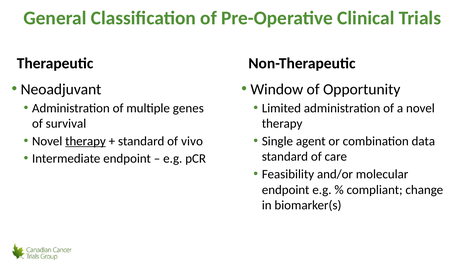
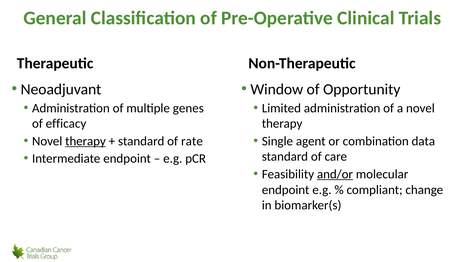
survival: survival -> efficacy
vivo: vivo -> rate
and/or underline: none -> present
